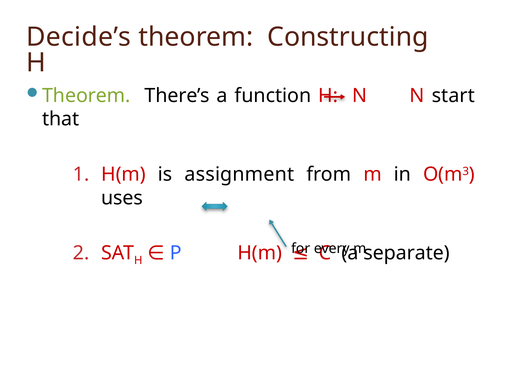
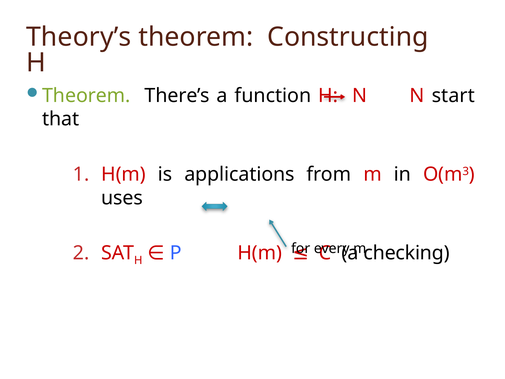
Decide’s: Decide’s -> Theory’s
assignment: assignment -> applications
separate: separate -> checking
